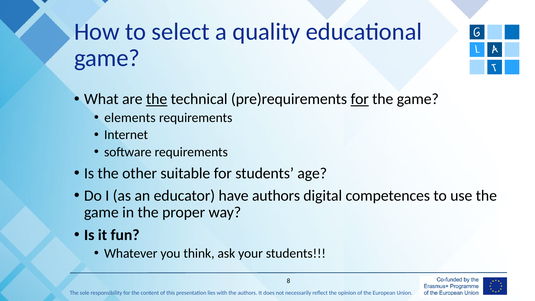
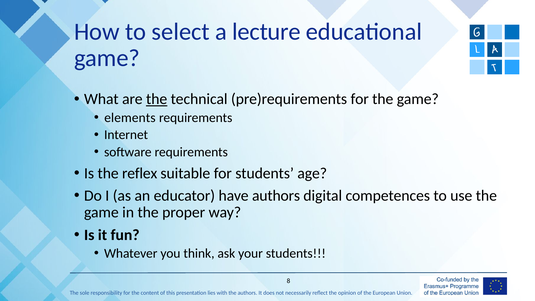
quality: quality -> lecture
for at (360, 99) underline: present -> none
other: other -> reflex
